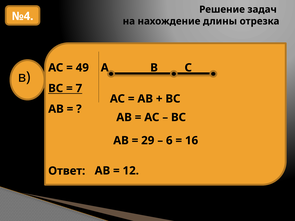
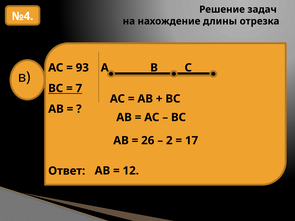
49: 49 -> 93
29: 29 -> 26
6: 6 -> 2
16: 16 -> 17
